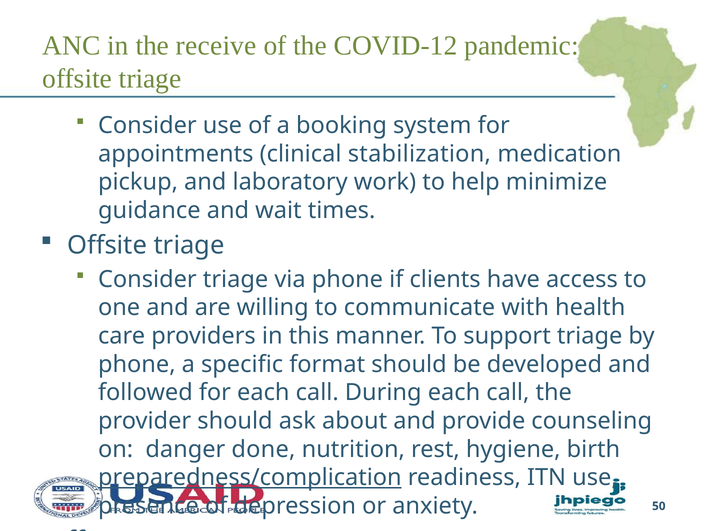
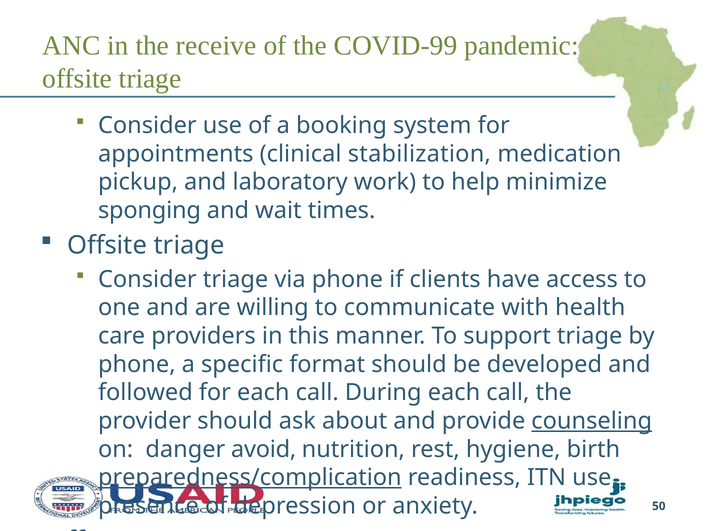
COVID-12: COVID-12 -> COVID-99
guidance: guidance -> sponging
counseling underline: none -> present
done: done -> avoid
